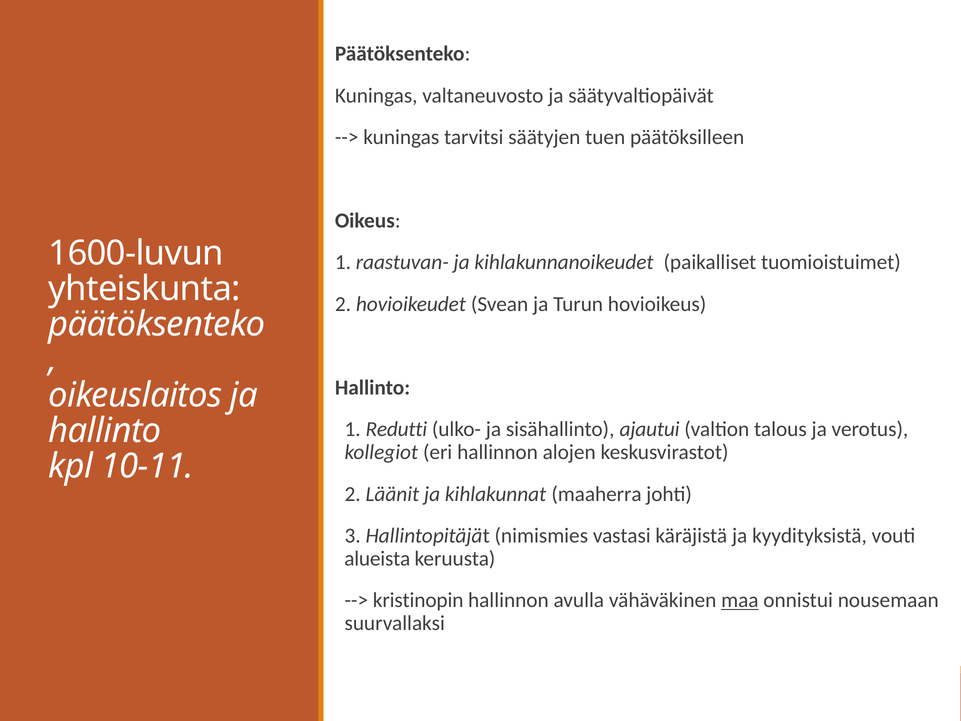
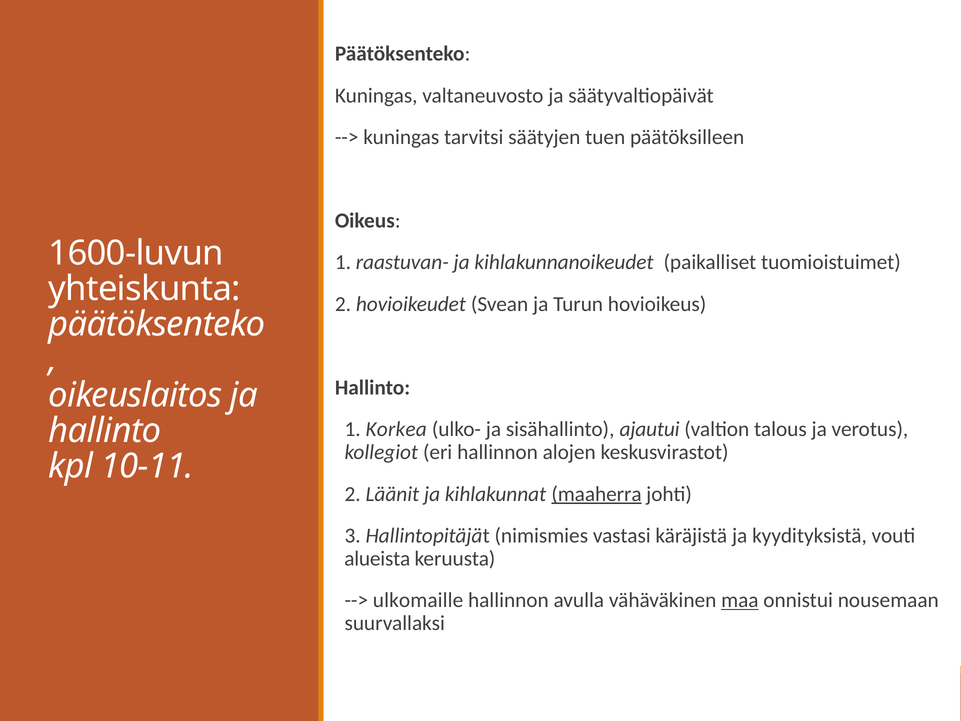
Redutti: Redutti -> Korkea
maaherra underline: none -> present
kristinopin: kristinopin -> ulkomaille
